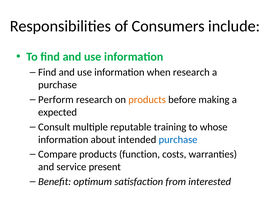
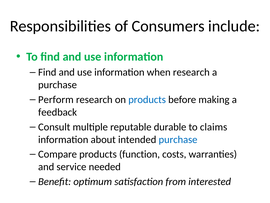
products at (147, 99) colour: orange -> blue
expected: expected -> feedback
training: training -> durable
whose: whose -> claims
present: present -> needed
